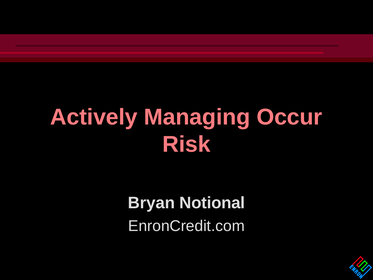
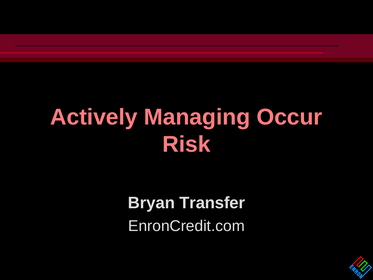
Notional: Notional -> Transfer
